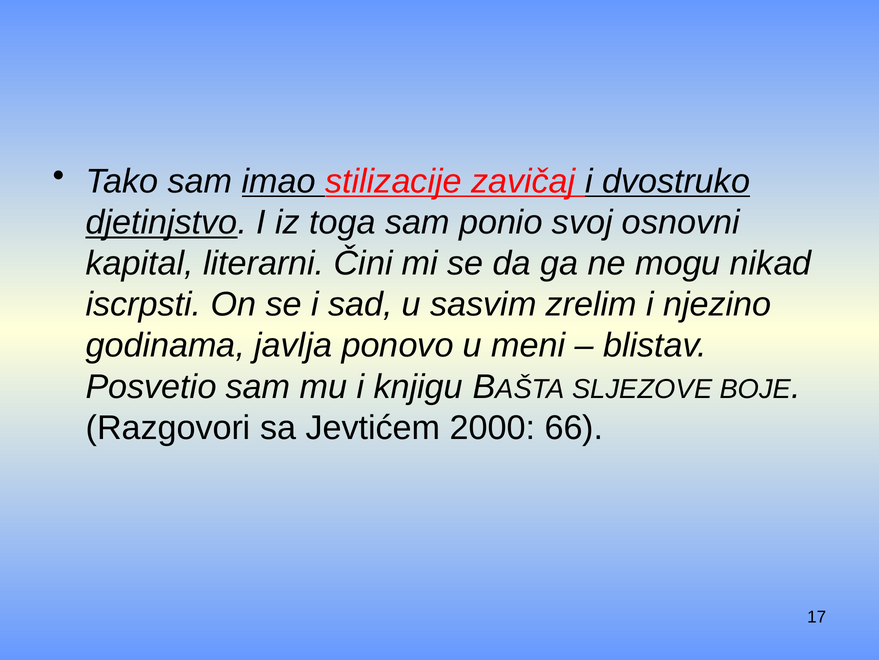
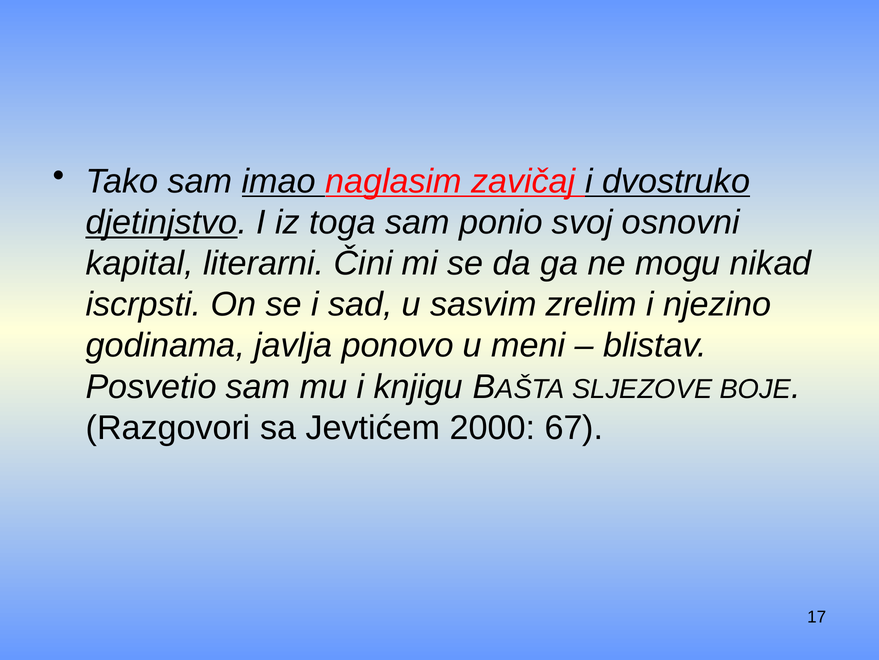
stilizacije: stilizacije -> naglasim
66: 66 -> 67
